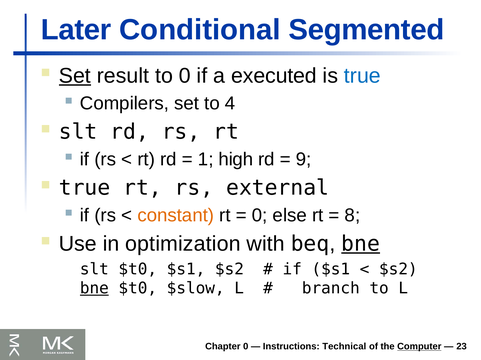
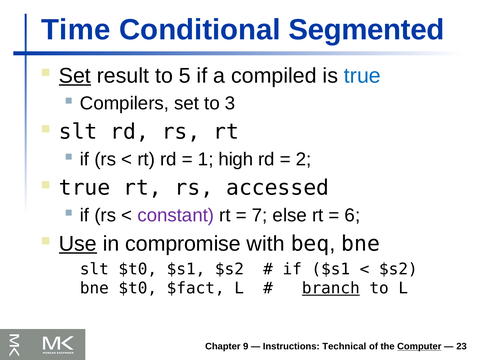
Later: Later -> Time
to 0: 0 -> 5
executed: executed -> compiled
4: 4 -> 3
9: 9 -> 2
external: external -> accessed
constant colour: orange -> purple
0 at (260, 216): 0 -> 7
8: 8 -> 6
Use underline: none -> present
optimization: optimization -> compromise
bne at (361, 244) underline: present -> none
bne at (94, 289) underline: present -> none
$slow: $slow -> $fact
branch underline: none -> present
Chapter 0: 0 -> 9
